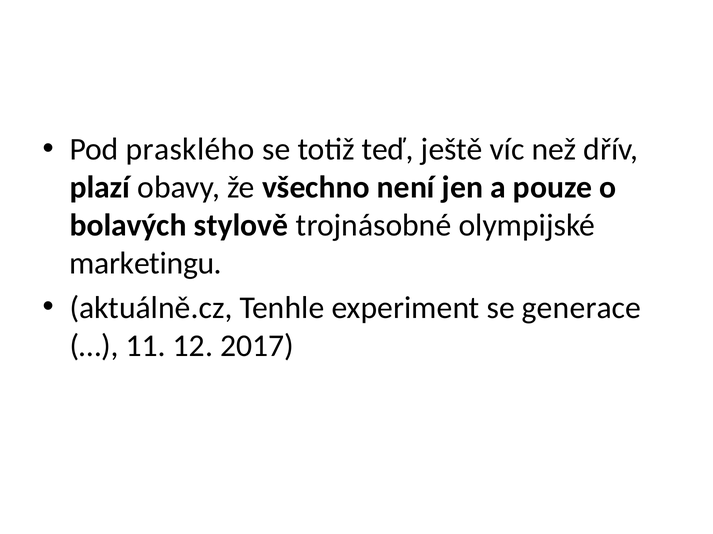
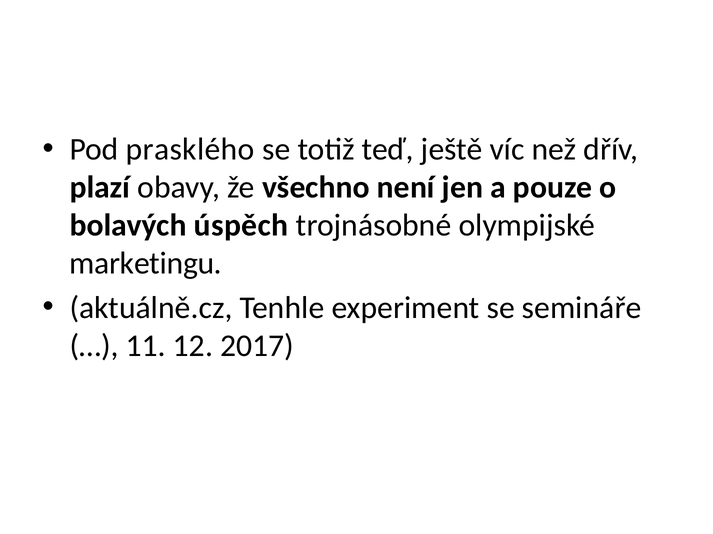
stylově: stylově -> úspěch
generace: generace -> semináře
